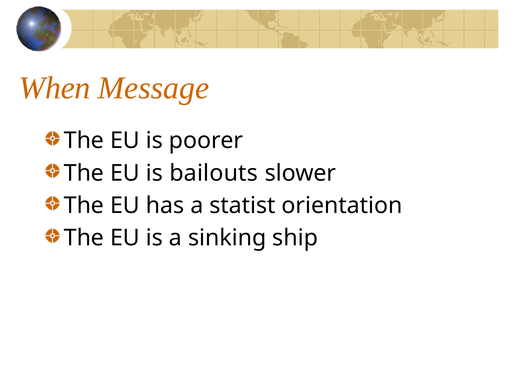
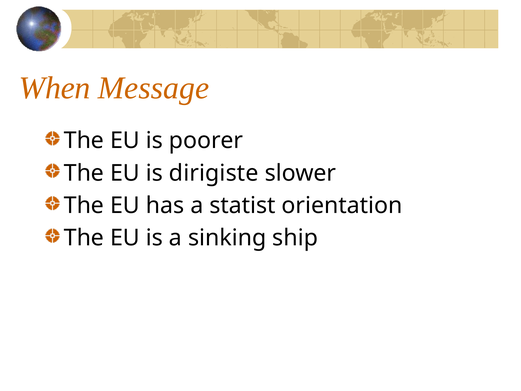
bailouts: bailouts -> dirigiste
